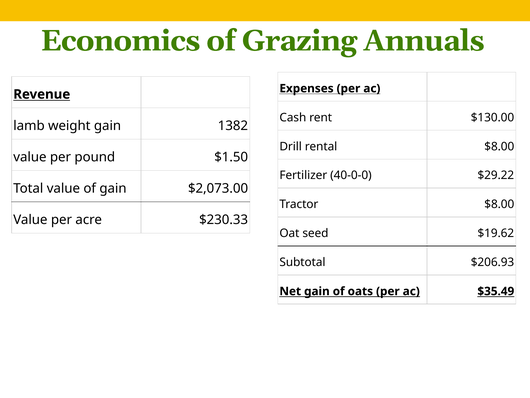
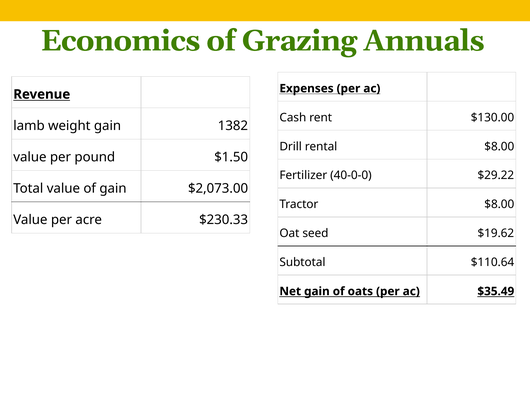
$206.93: $206.93 -> $110.64
